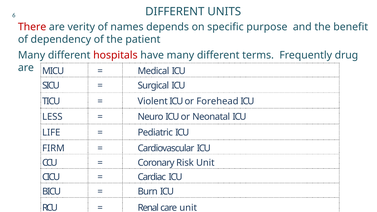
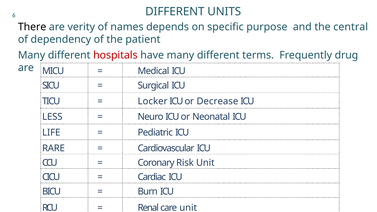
There colour: red -> black
benefit: benefit -> central
Violent: Violent -> Locker
Forehead: Forehead -> Decrease
FIRM: FIRM -> RARE
